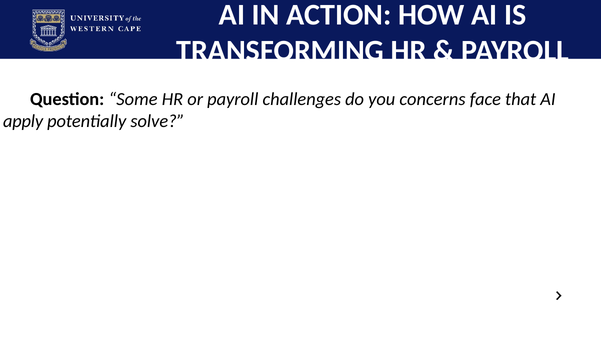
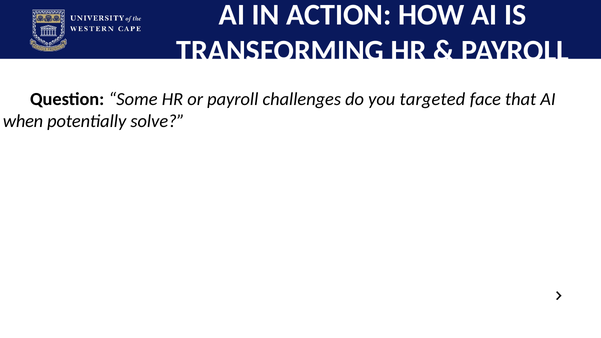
concerns: concerns -> targeted
apply: apply -> when
